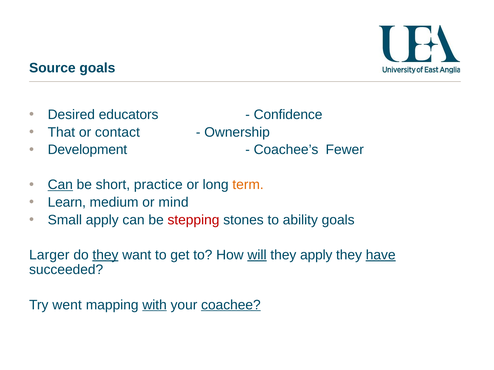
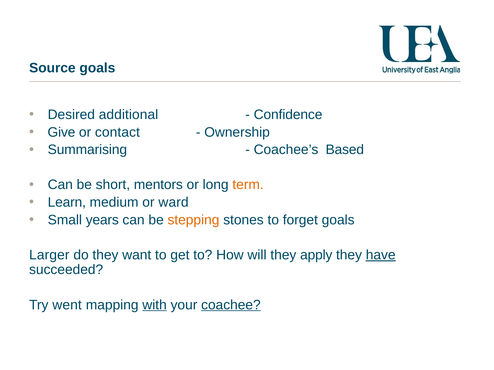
educators: educators -> additional
That: That -> Give
Development: Development -> Summarising
Fewer: Fewer -> Based
Can at (60, 185) underline: present -> none
practice: practice -> mentors
mind: mind -> ward
Small apply: apply -> years
stepping colour: red -> orange
ability: ability -> forget
they at (105, 255) underline: present -> none
will underline: present -> none
